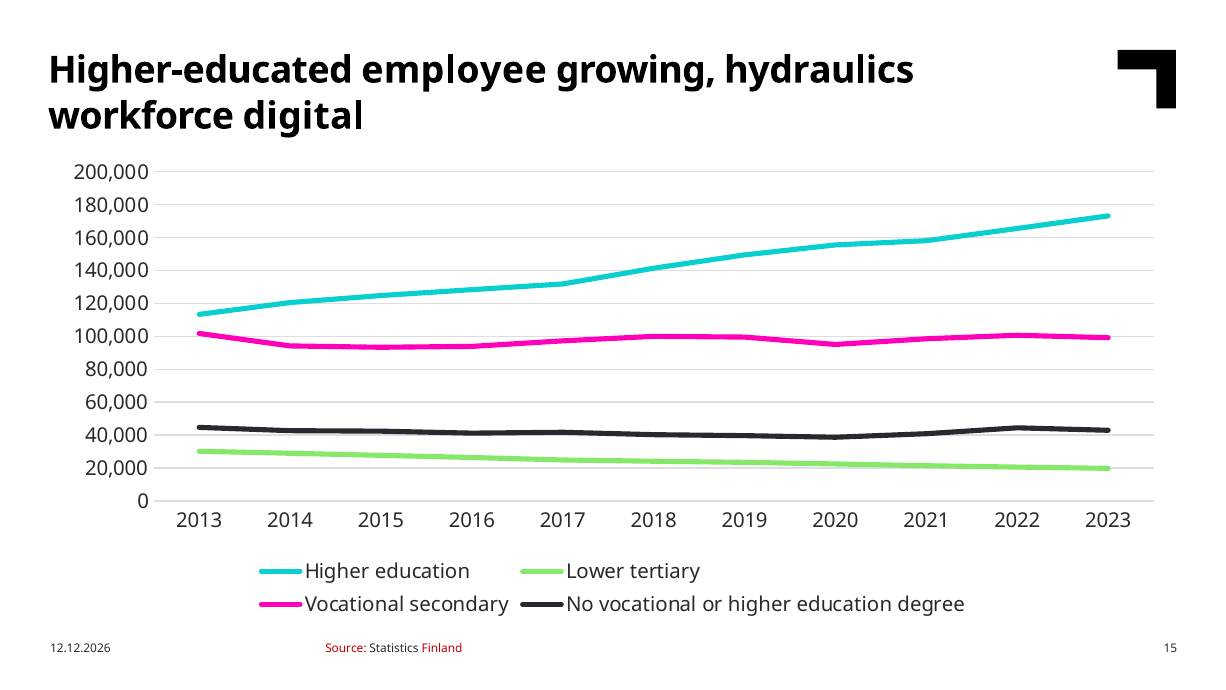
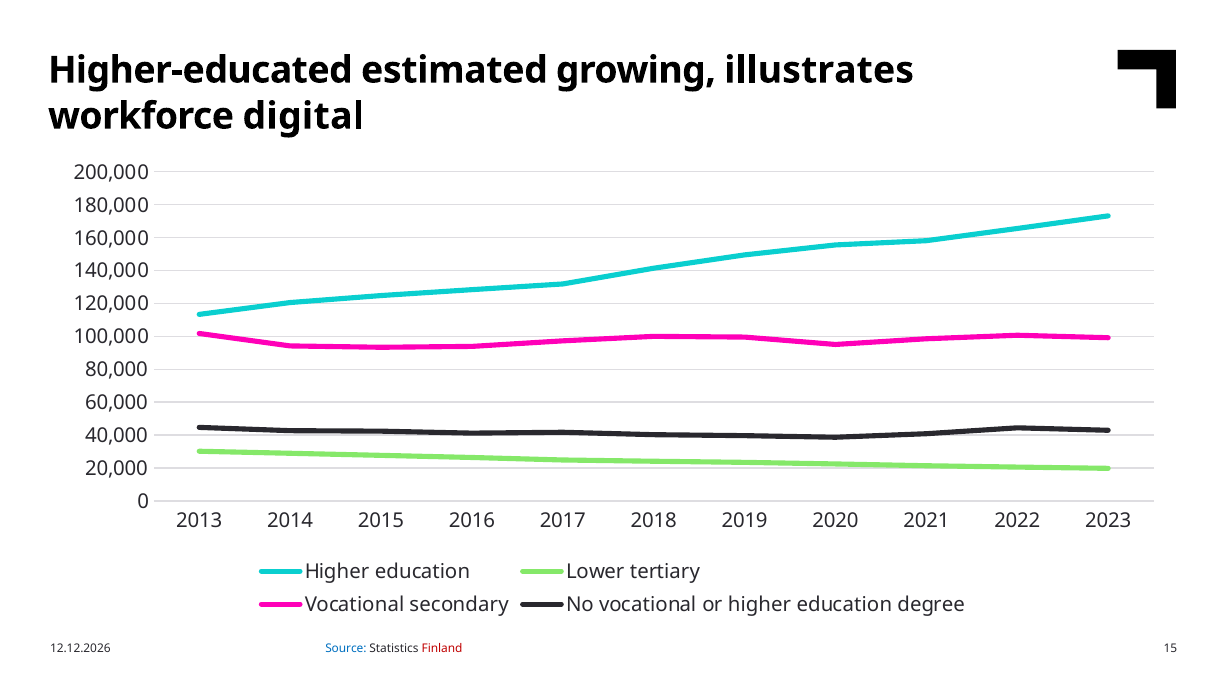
employee: employee -> estimated
hydraulics: hydraulics -> illustrates
Source colour: red -> blue
